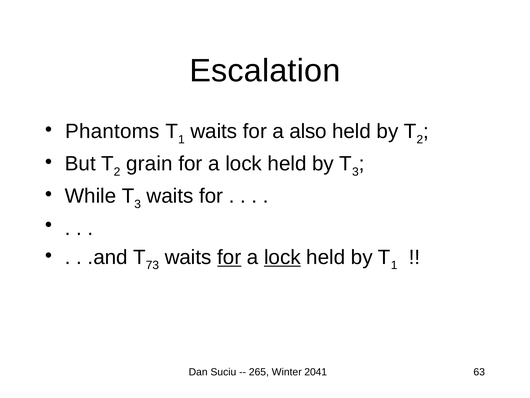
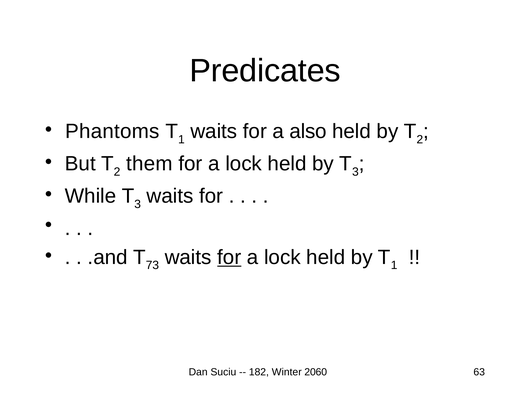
Escalation: Escalation -> Predicates
grain: grain -> them
lock at (282, 257) underline: present -> none
265: 265 -> 182
2041: 2041 -> 2060
